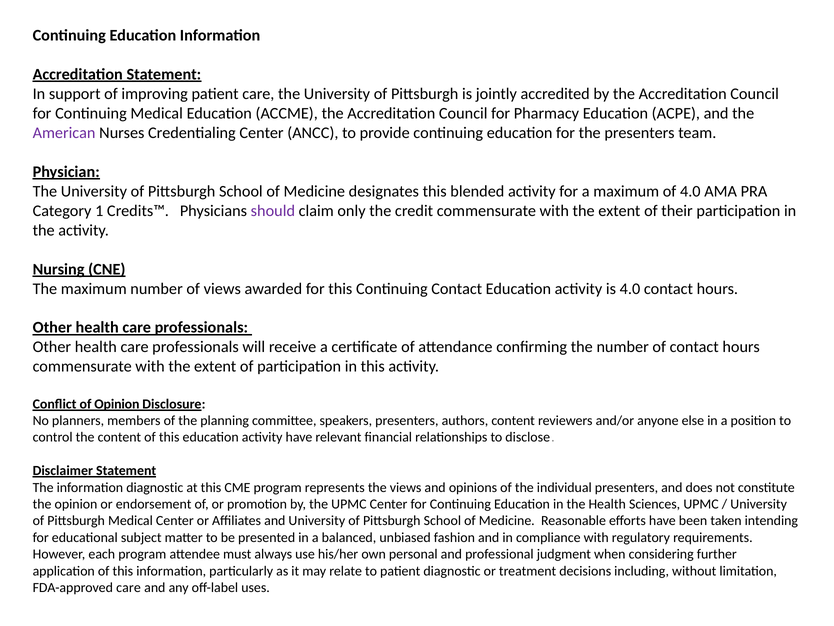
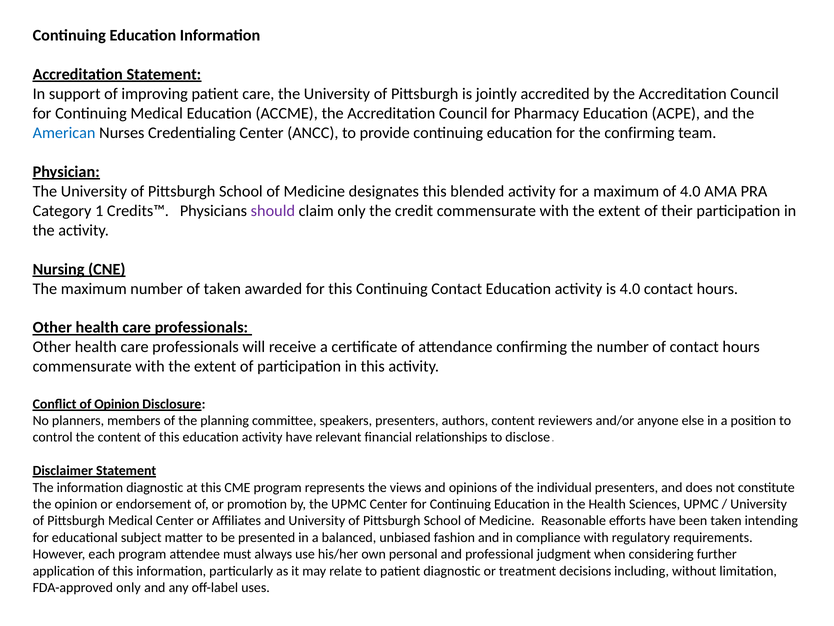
American colour: purple -> blue
the presenters: presenters -> confirming
of views: views -> taken
FDA-approved care: care -> only
